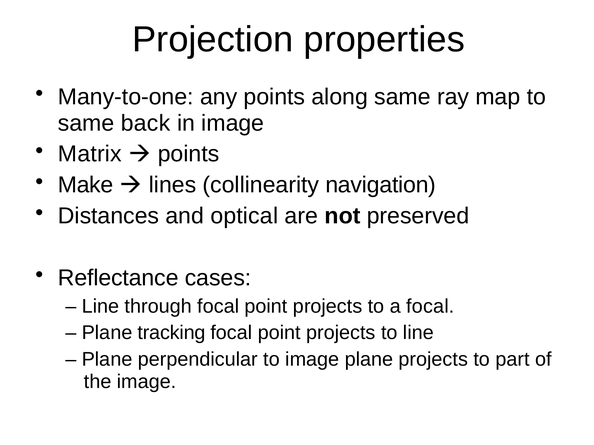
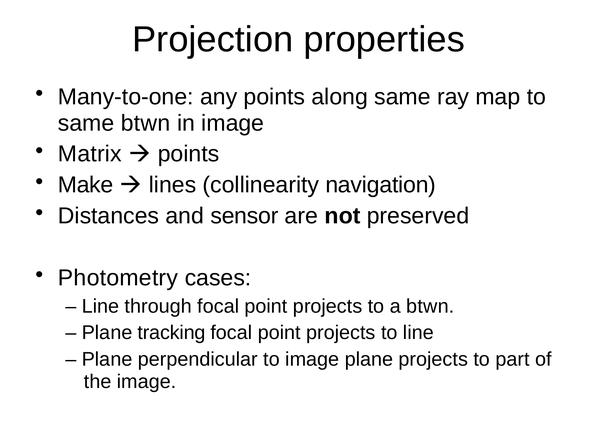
same back: back -> btwn
optical: optical -> sensor
Reflectance: Reflectance -> Photometry
a focal: focal -> btwn
